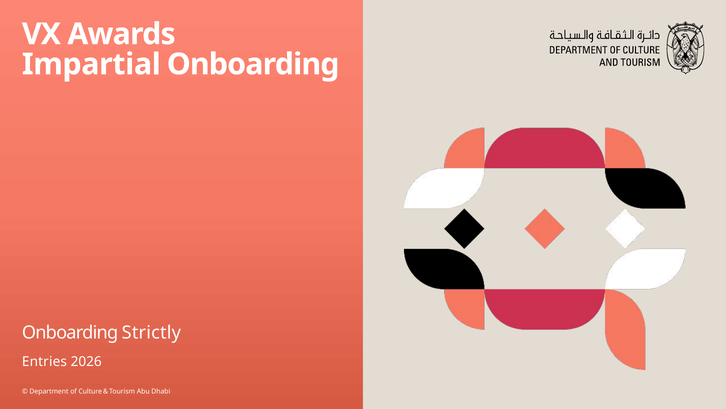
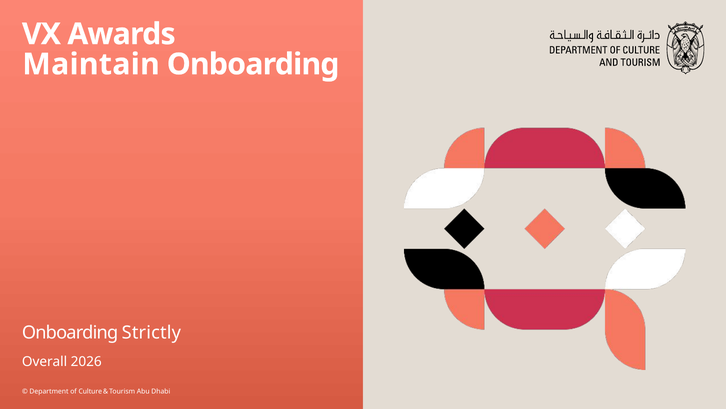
Impartial: Impartial -> Maintain
Entries: Entries -> Overall
